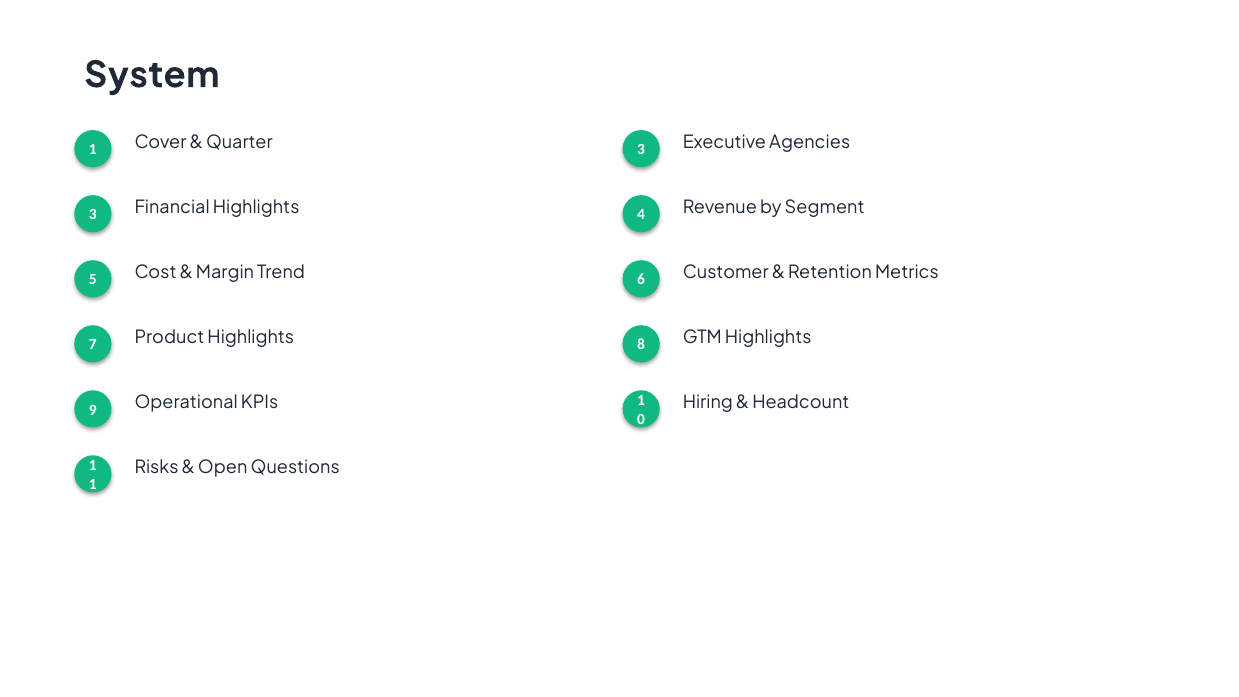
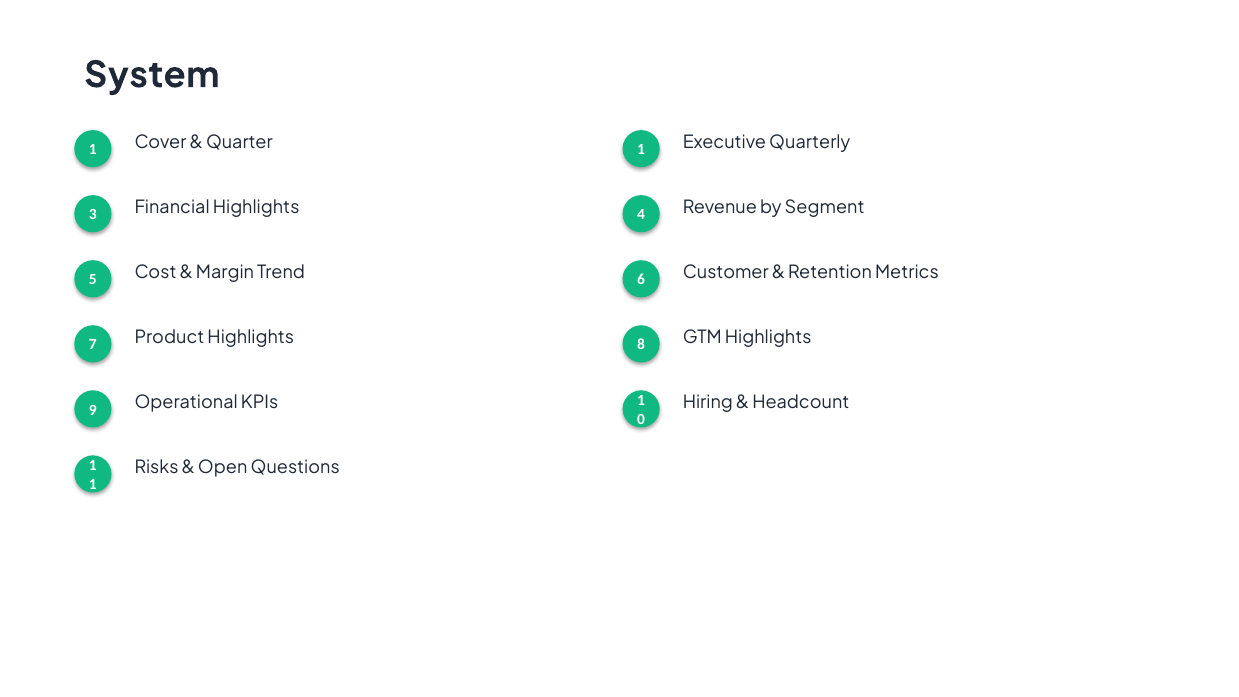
Quarter 3: 3 -> 1
Agencies: Agencies -> Quarterly
